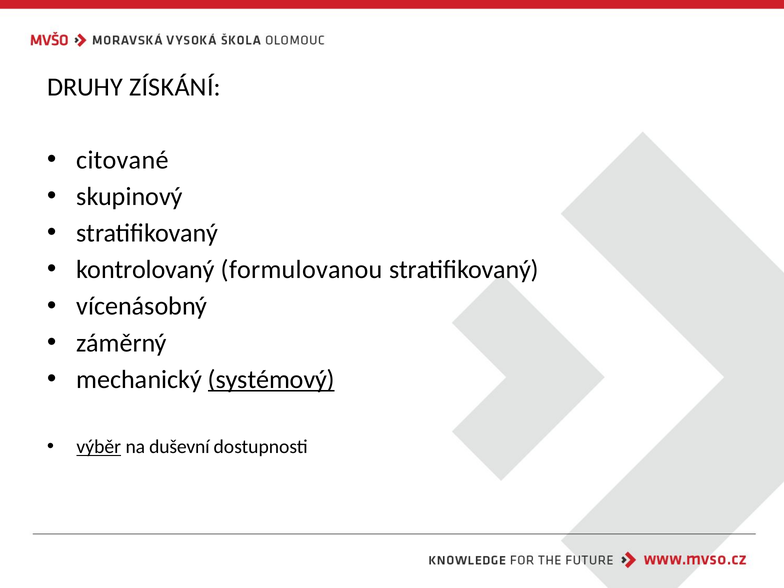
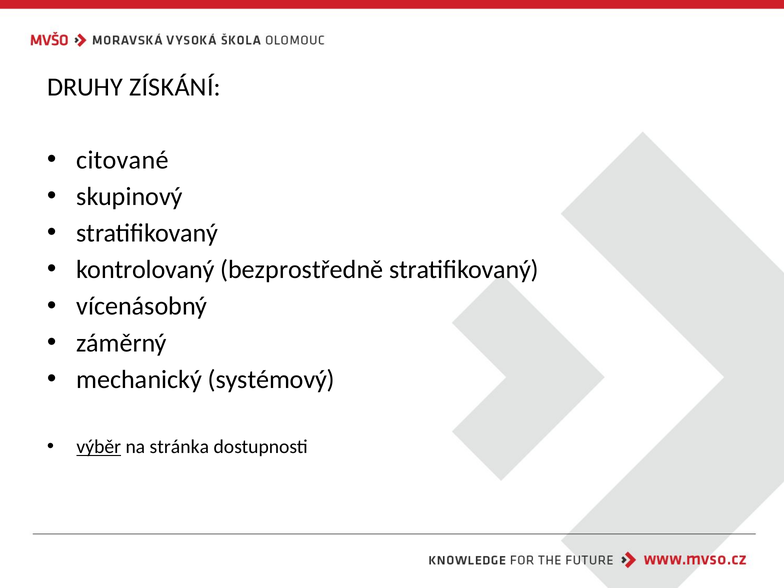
formulovanou: formulovanou -> bezprostředně
systémový underline: present -> none
duševní: duševní -> stránka
